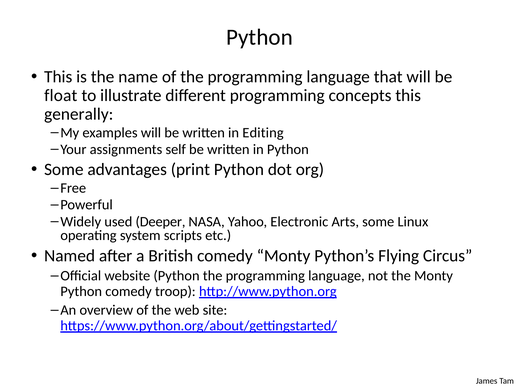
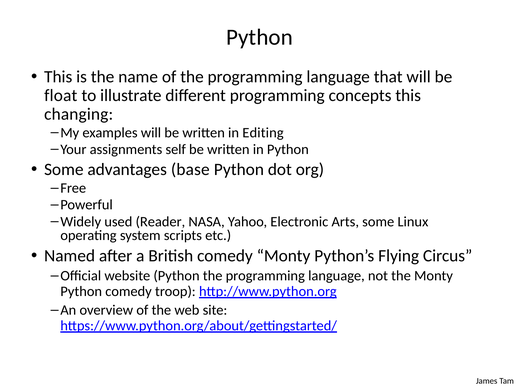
generally: generally -> changing
print: print -> base
Deeper: Deeper -> Reader
